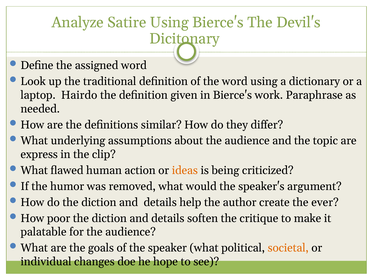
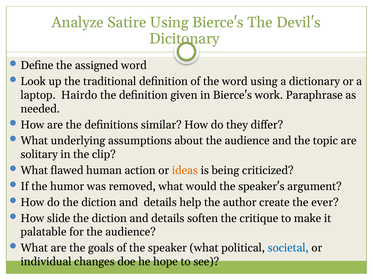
express: express -> solitary
poor: poor -> slide
societal colour: orange -> blue
